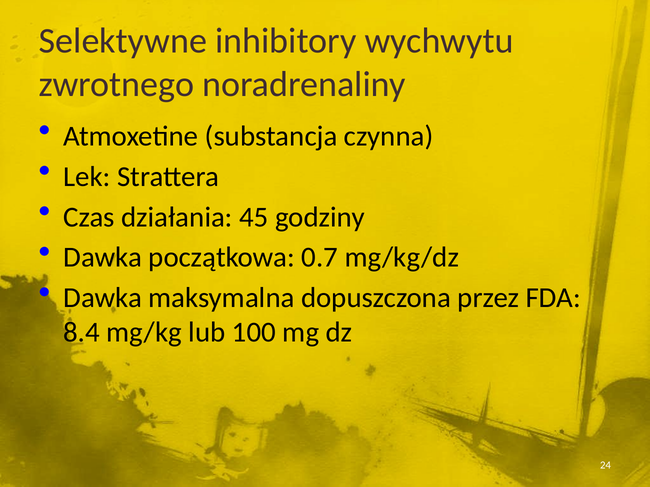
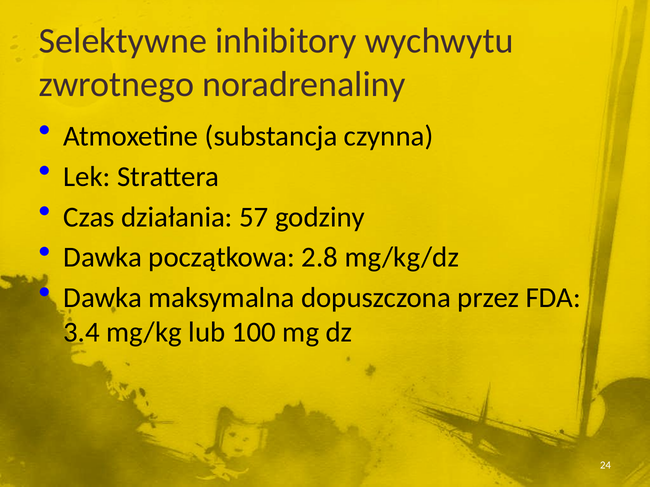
45: 45 -> 57
0.7: 0.7 -> 2.8
8.4: 8.4 -> 3.4
